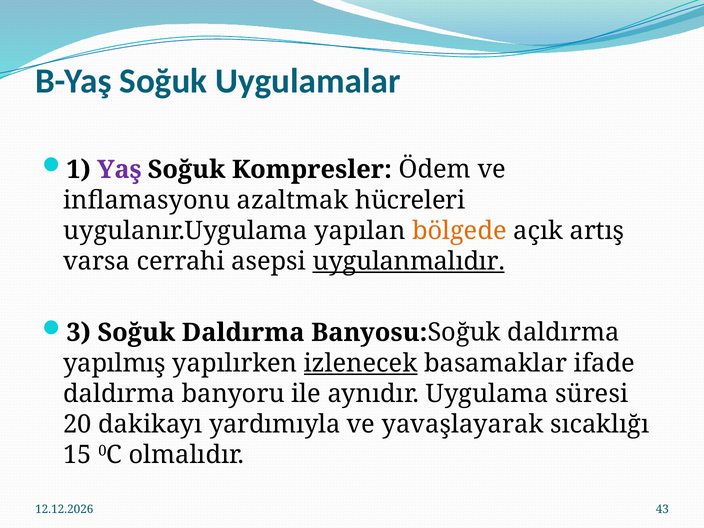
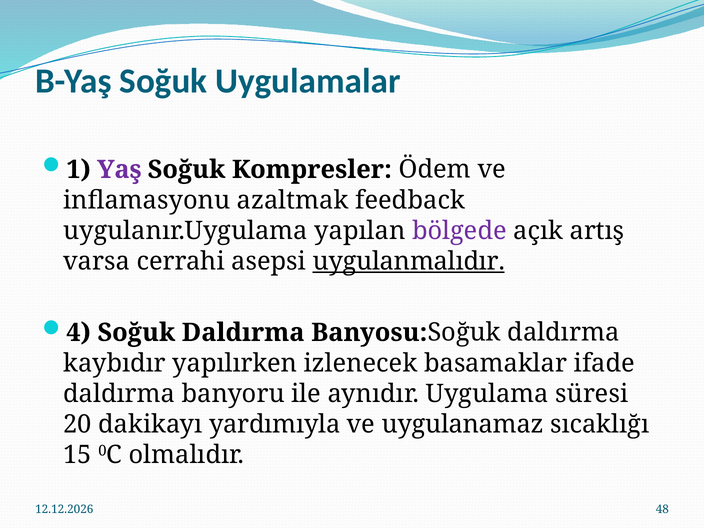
hücreleri: hücreleri -> feedback
bölgede colour: orange -> purple
3: 3 -> 4
yapılmış: yapılmış -> kaybıdır
izlenecek underline: present -> none
yavaşlayarak: yavaşlayarak -> uygulanamaz
43: 43 -> 48
